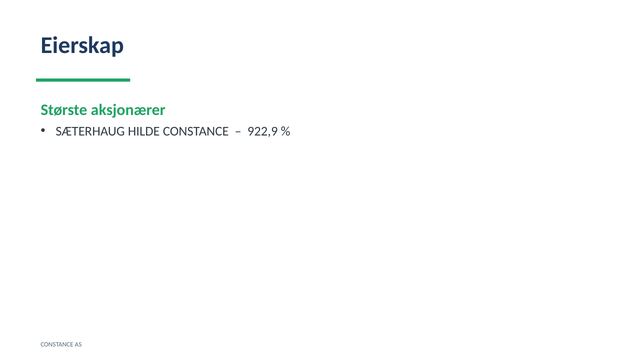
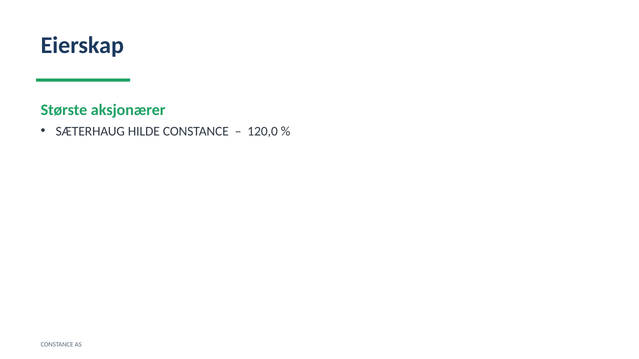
922,9: 922,9 -> 120,0
